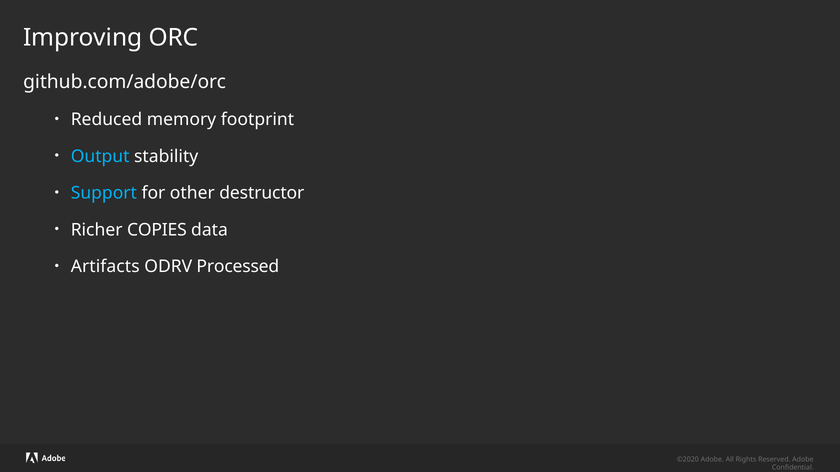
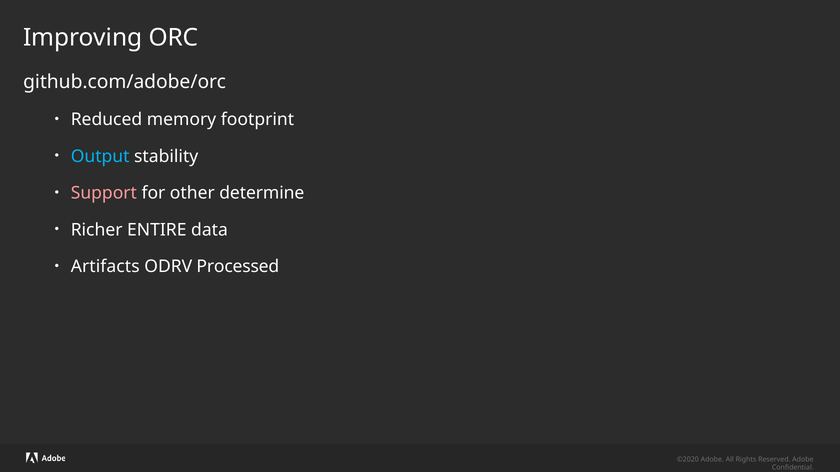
Support colour: light blue -> pink
destructor: destructor -> determine
COPIES: COPIES -> ENTIRE
